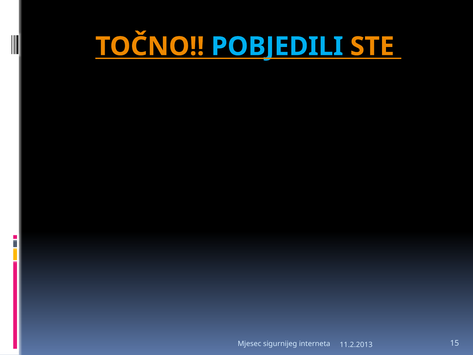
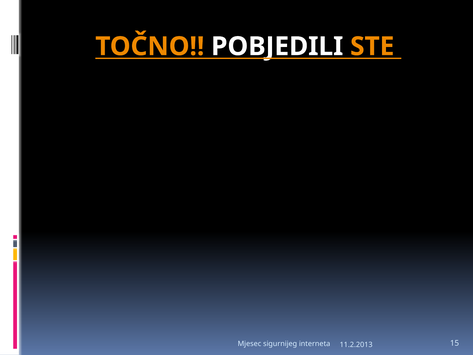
POBJEDILI colour: light blue -> white
